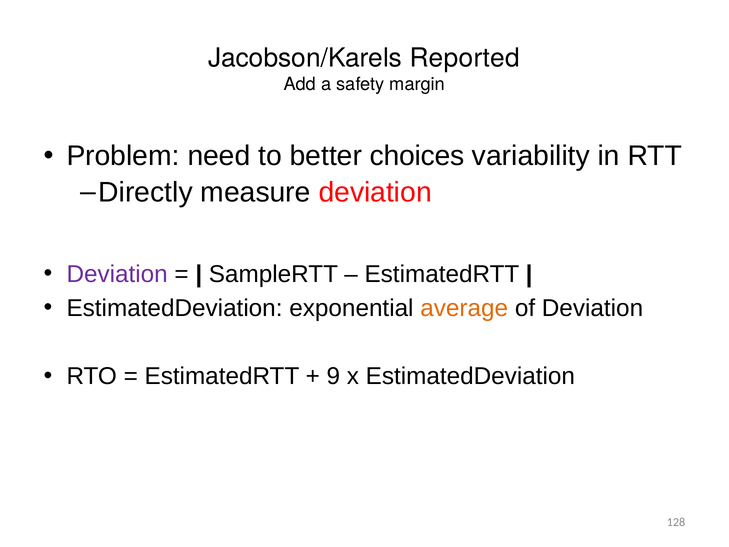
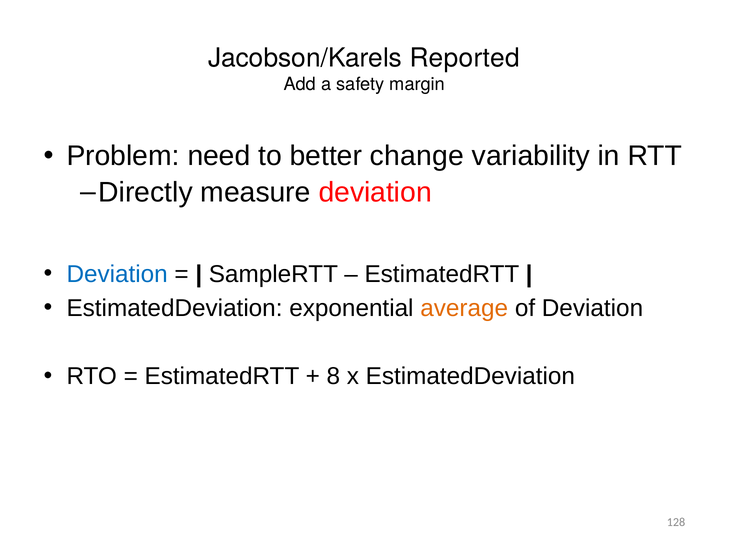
choices: choices -> change
Deviation at (117, 274) colour: purple -> blue
9: 9 -> 8
